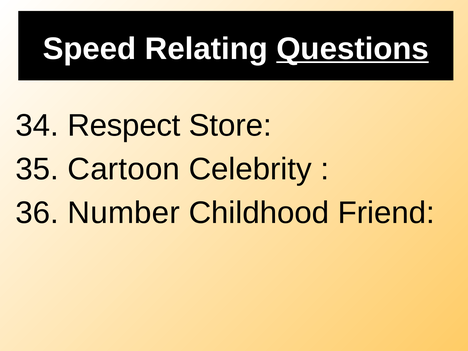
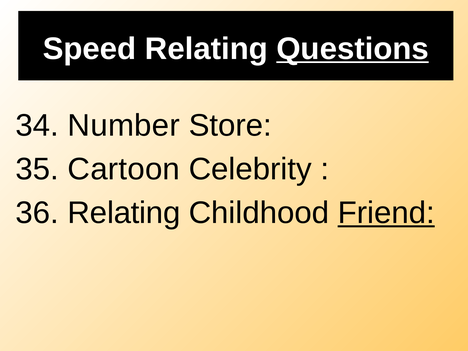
Respect: Respect -> Number
36 Number: Number -> Relating
Friend underline: none -> present
